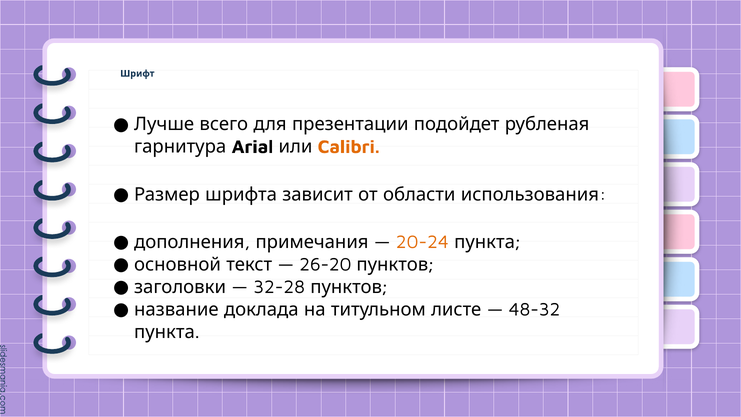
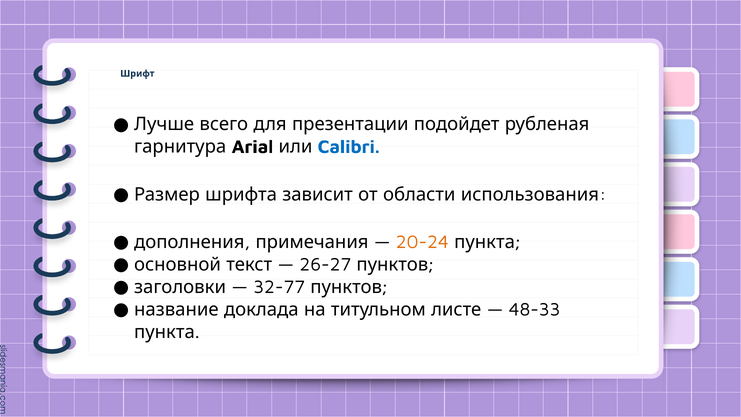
Calibri colour: orange -> blue
26-20: 26-20 -> 26-27
32-28: 32-28 -> 32-77
48-32: 48-32 -> 48-33
